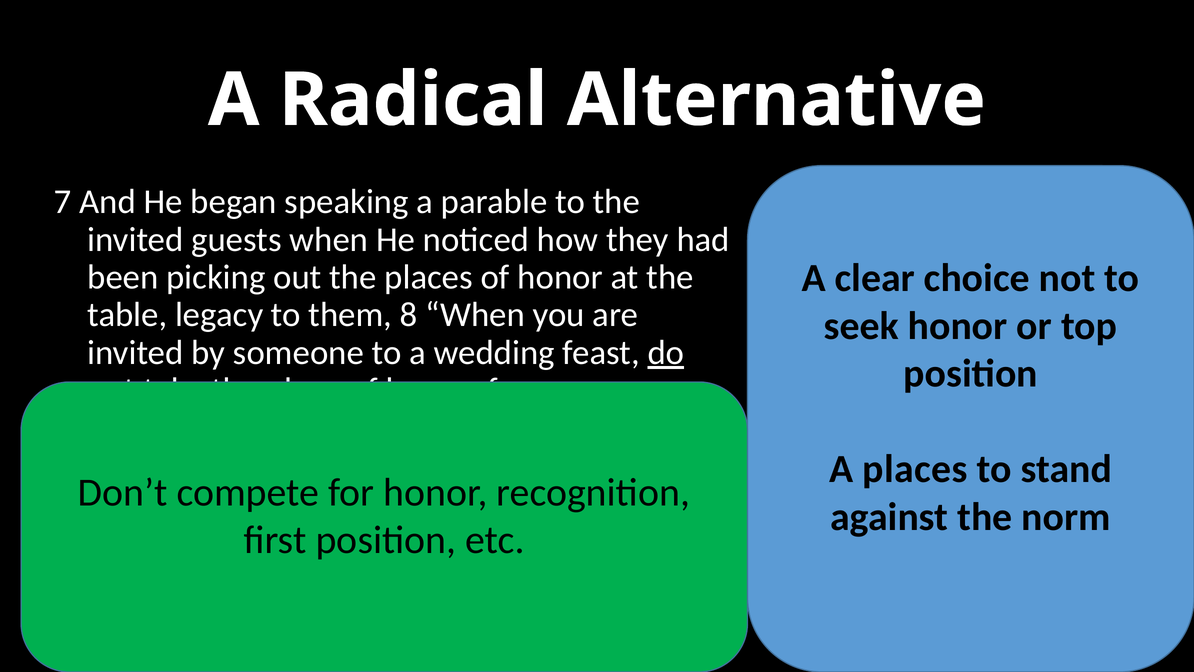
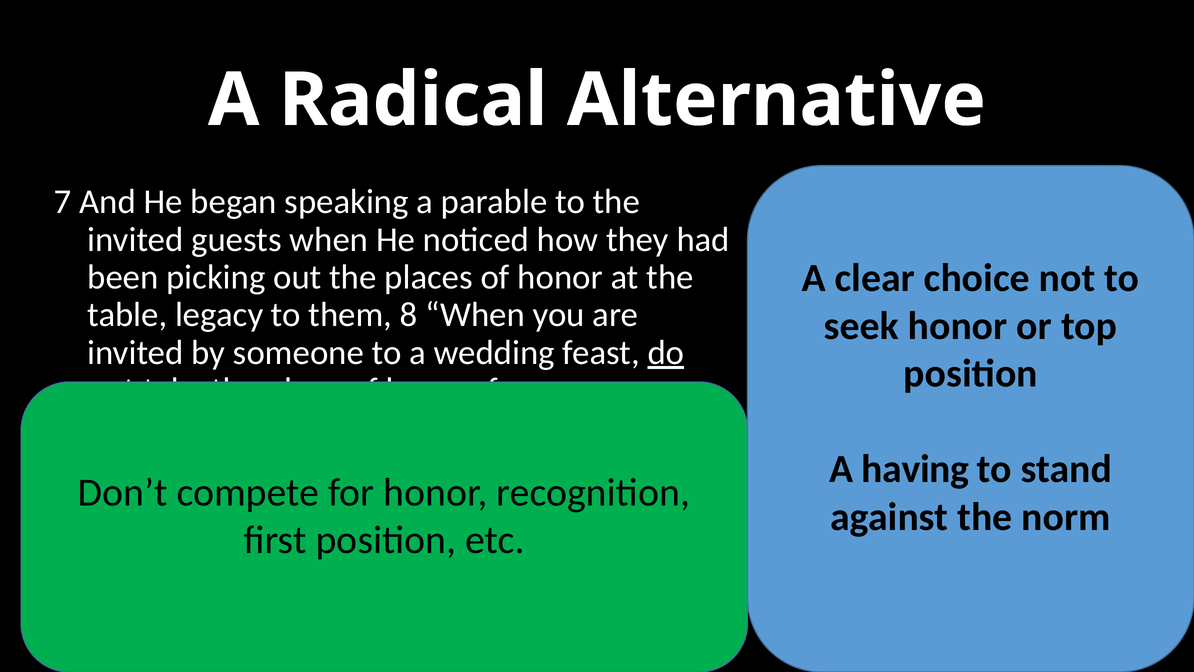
A places: places -> having
